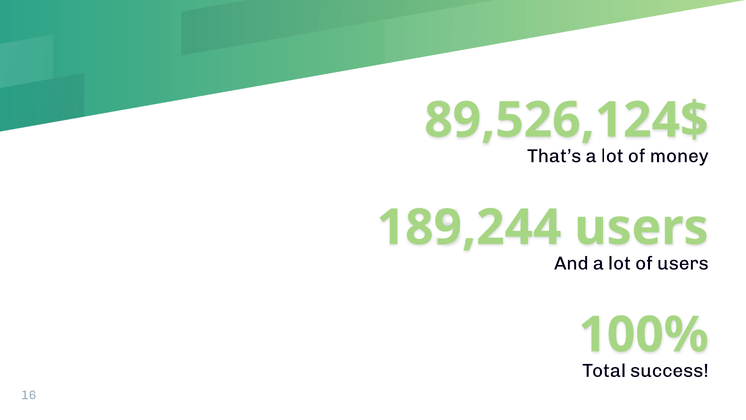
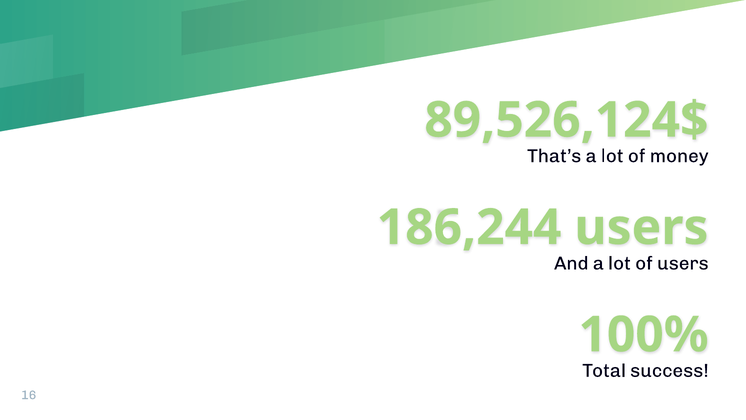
189,244: 189,244 -> 186,244
